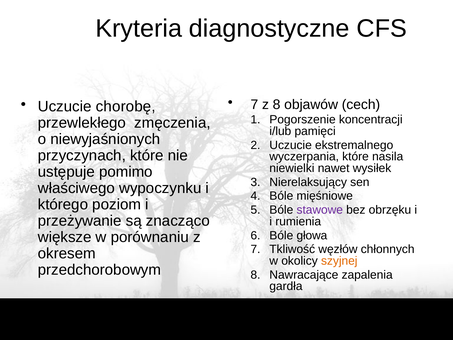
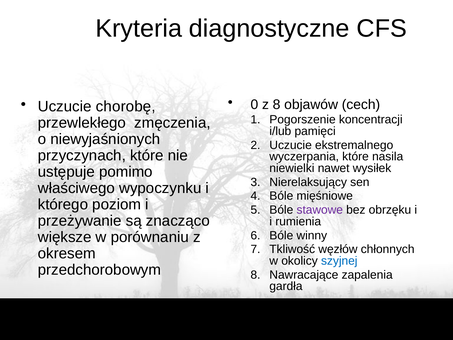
7 at (254, 105): 7 -> 0
głowa: głowa -> winny
szyjnej colour: orange -> blue
